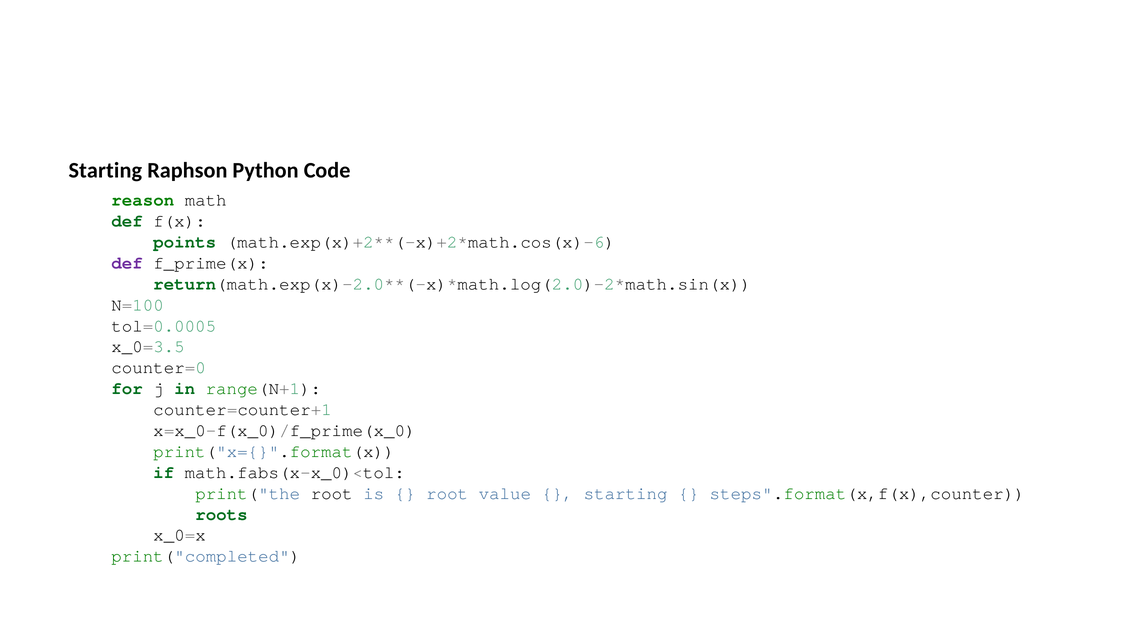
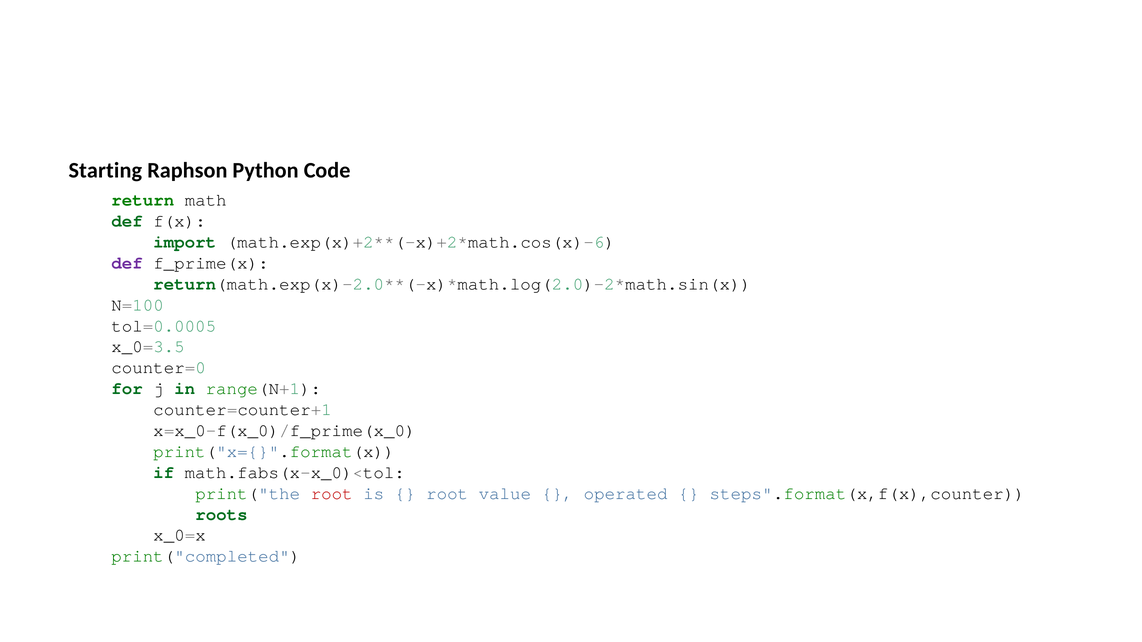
reason: reason -> return
points: points -> import
root at (332, 494) colour: black -> red
starting at (626, 494): starting -> operated
